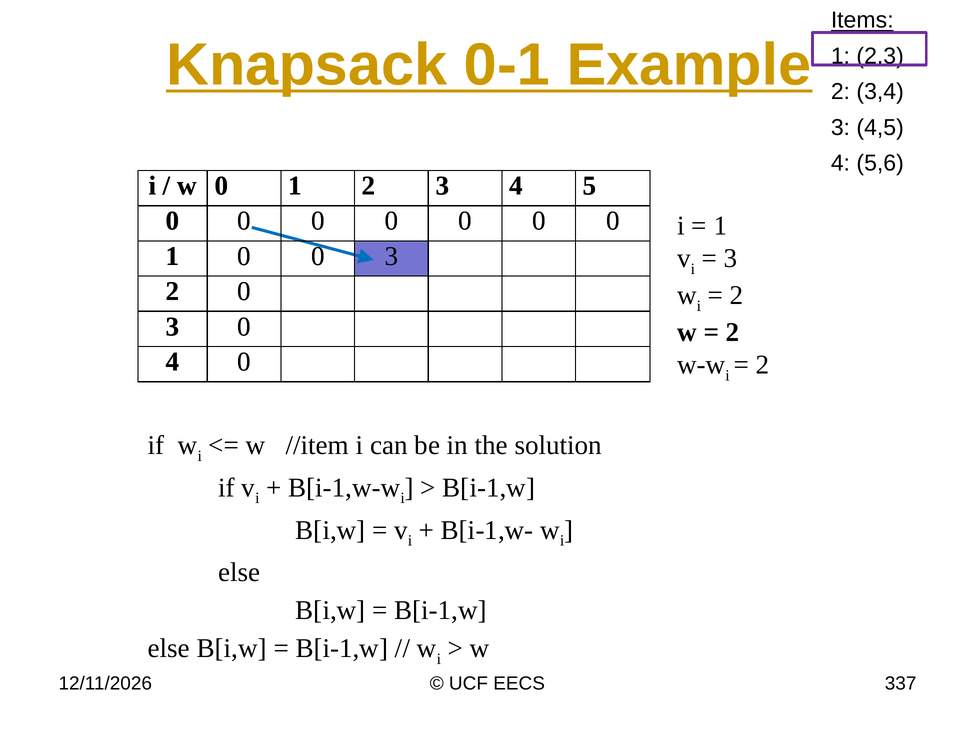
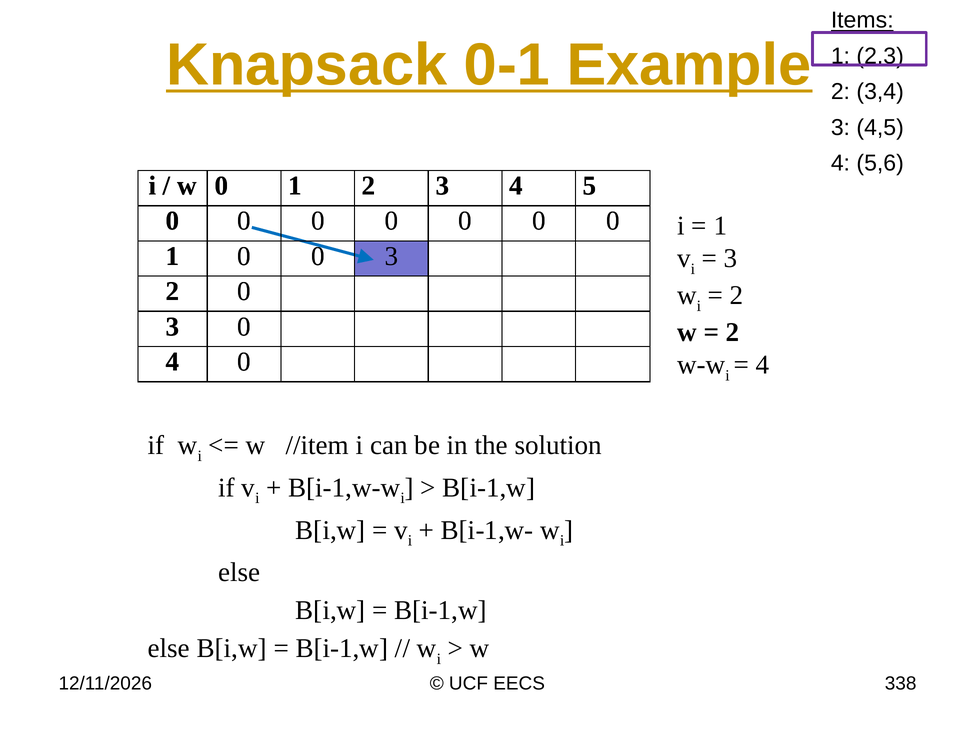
2 at (762, 365): 2 -> 4
337: 337 -> 338
